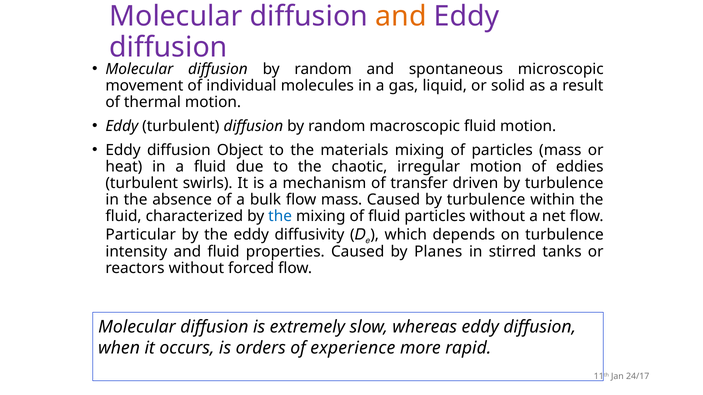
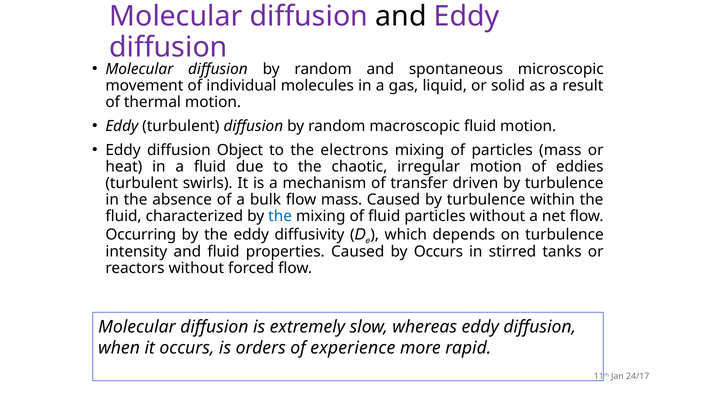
and at (401, 17) colour: orange -> black
materials: materials -> electrons
Particular: Particular -> Occurring
by Planes: Planes -> Occurs
